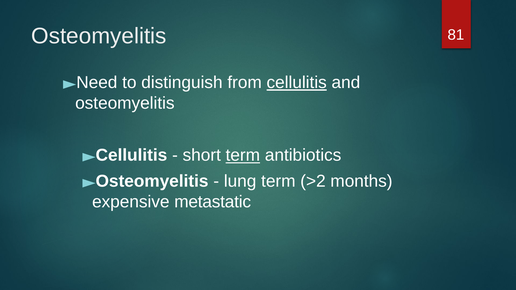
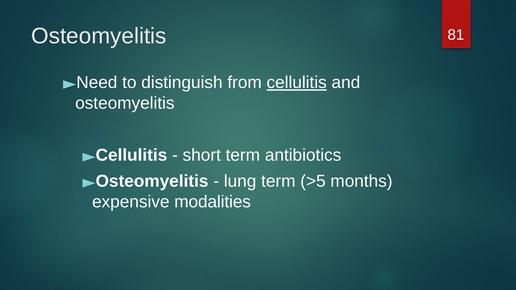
term at (243, 155) underline: present -> none
>2: >2 -> >5
metastatic: metastatic -> modalities
